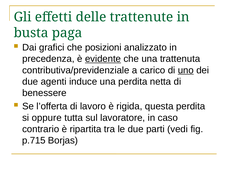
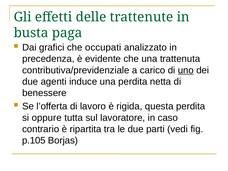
posizioni: posizioni -> occupati
evidente underline: present -> none
p.715: p.715 -> p.105
